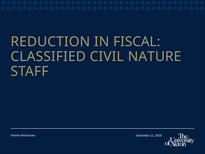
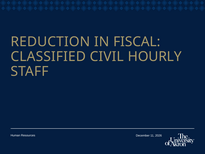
NATURE: NATURE -> HOURLY
